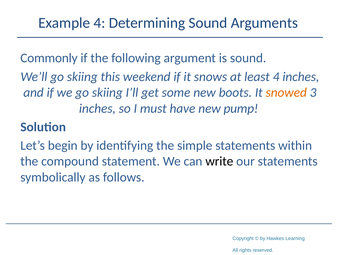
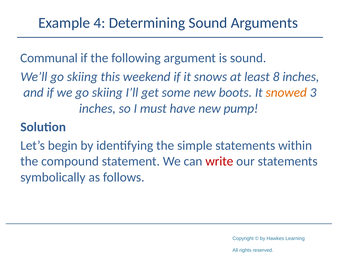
Commonly: Commonly -> Communal
least 4: 4 -> 8
write colour: black -> red
